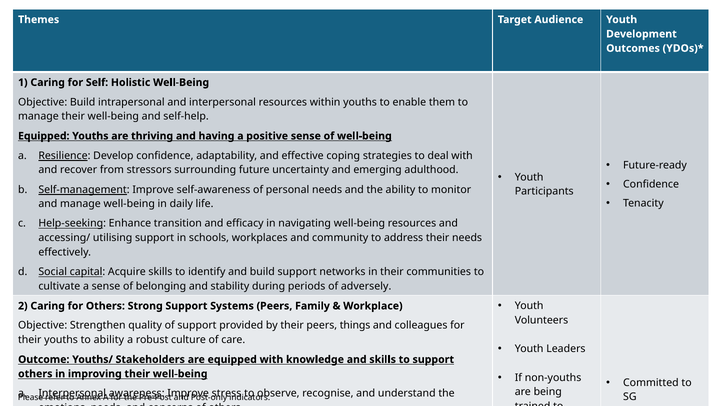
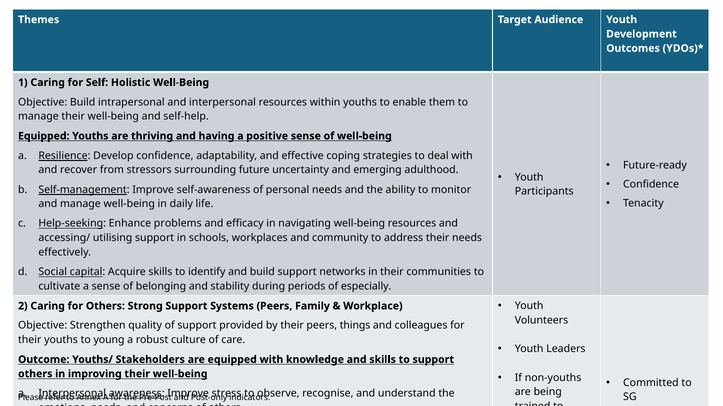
transition: transition -> problems
adversely: adversely -> especially
to ability: ability -> young
